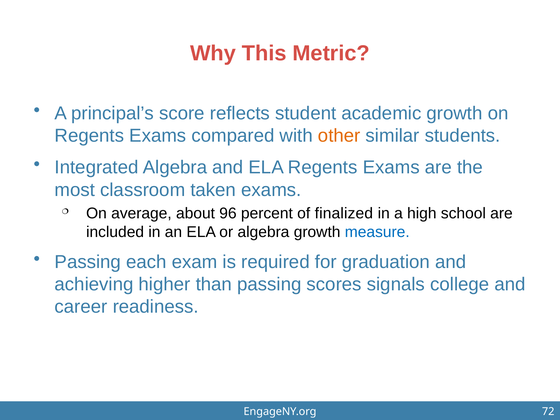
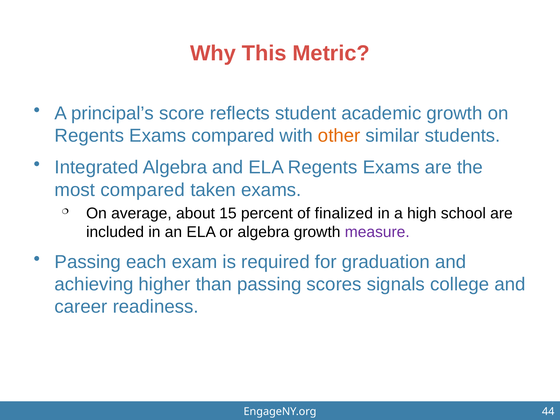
most classroom: classroom -> compared
96: 96 -> 15
measure colour: blue -> purple
72: 72 -> 44
